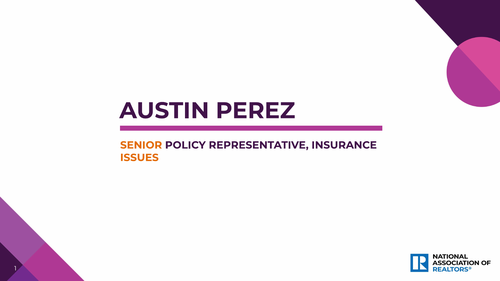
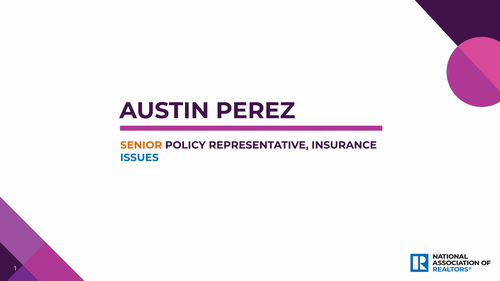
ISSUES colour: orange -> blue
